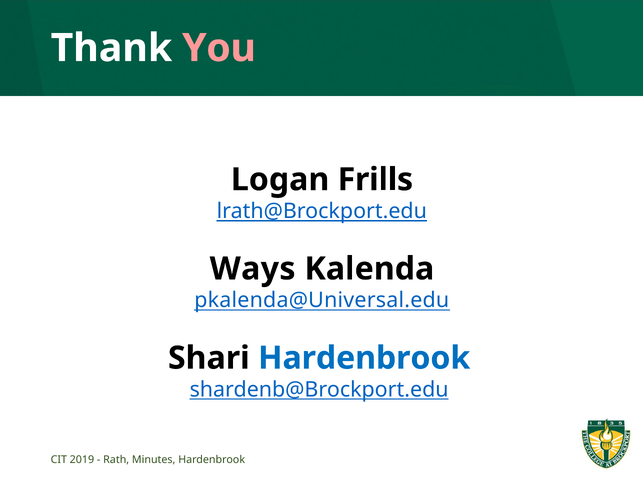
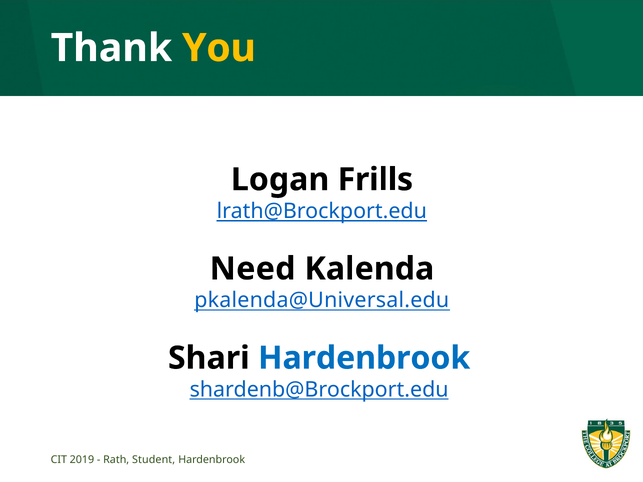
You colour: pink -> yellow
Ways: Ways -> Need
Minutes: Minutes -> Student
